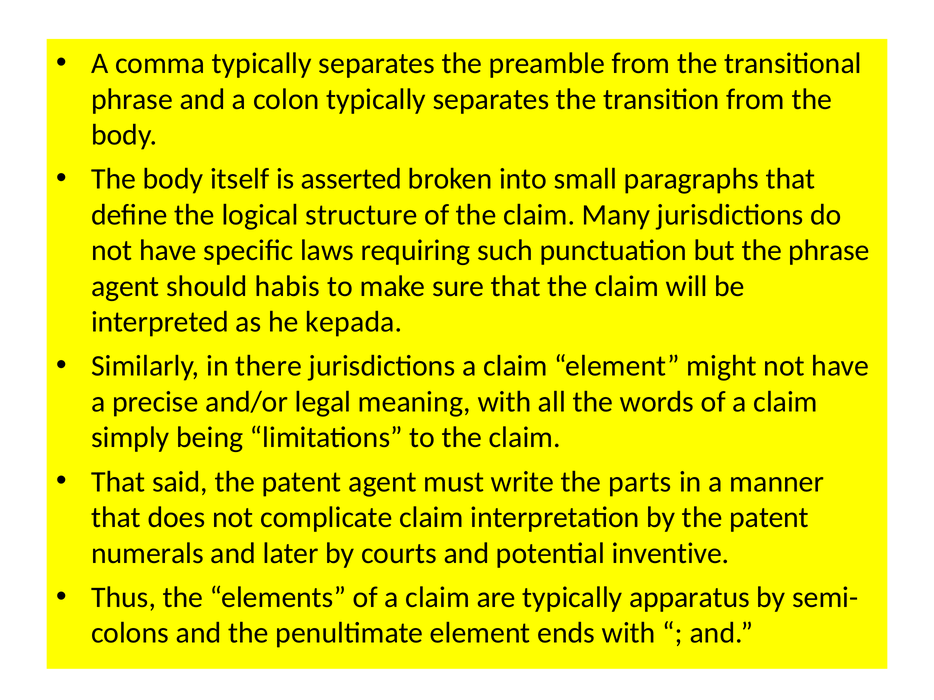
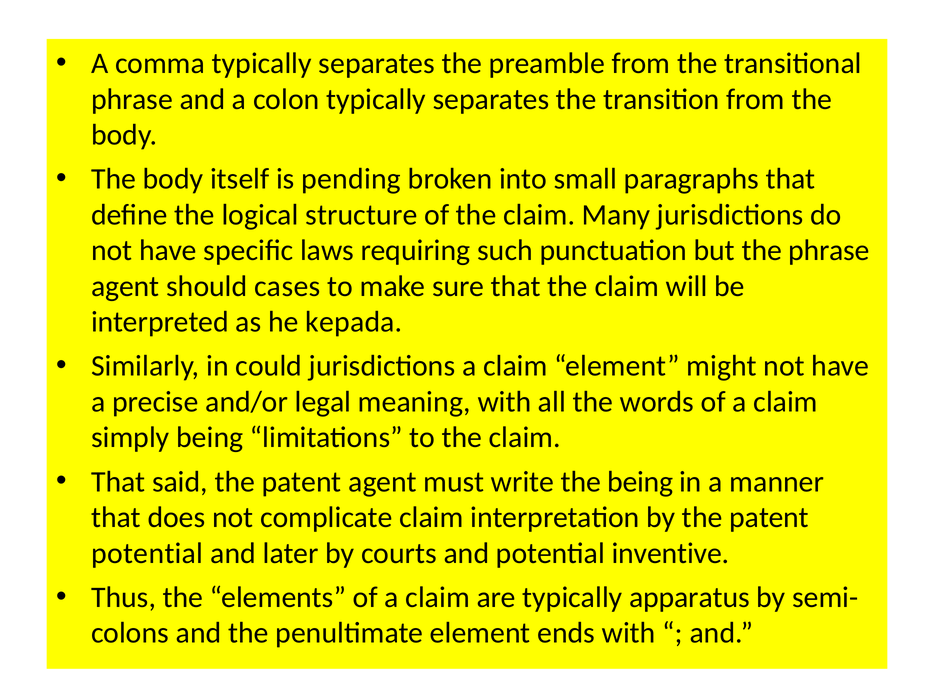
asserted: asserted -> pending
habis: habis -> cases
there: there -> could
the parts: parts -> being
numerals at (147, 554): numerals -> potential
